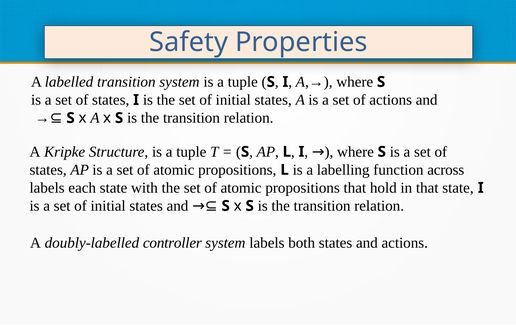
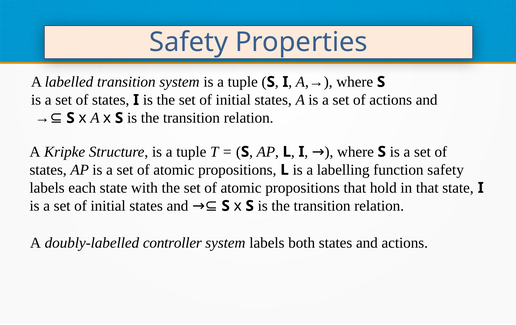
function across: across -> safety
